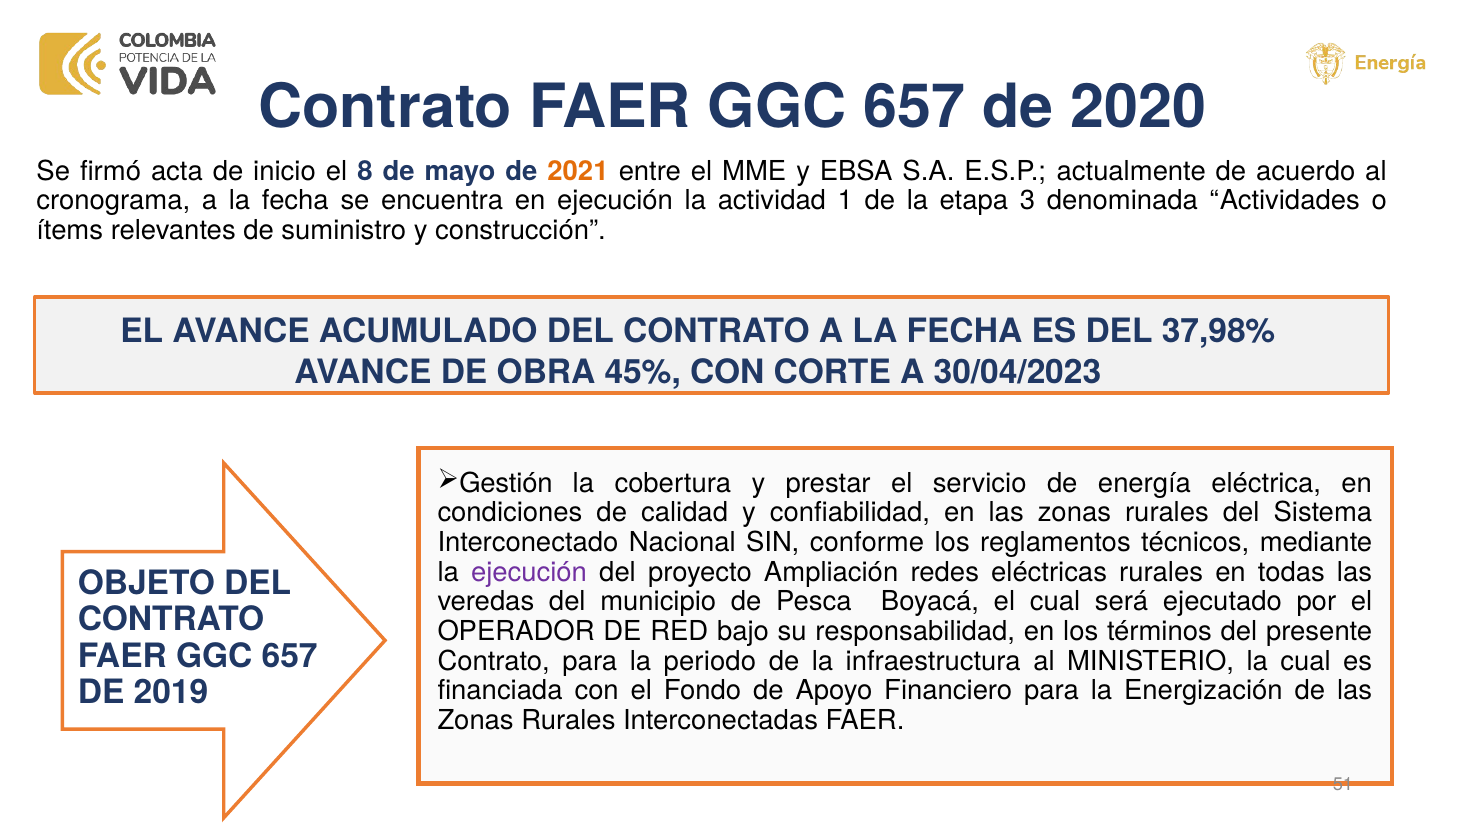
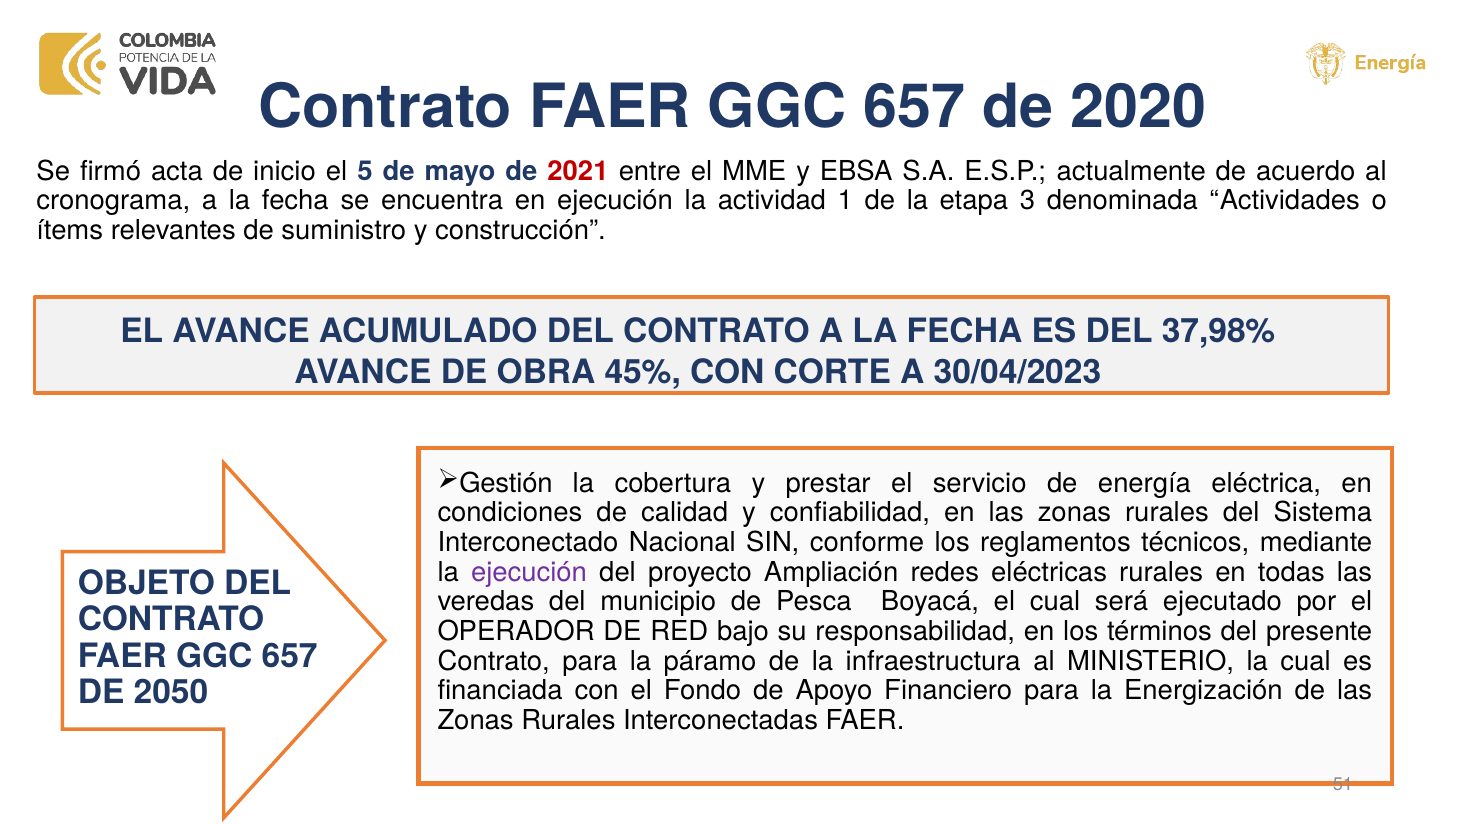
8: 8 -> 5
2021 colour: orange -> red
periodo: periodo -> páramo
2019: 2019 -> 2050
